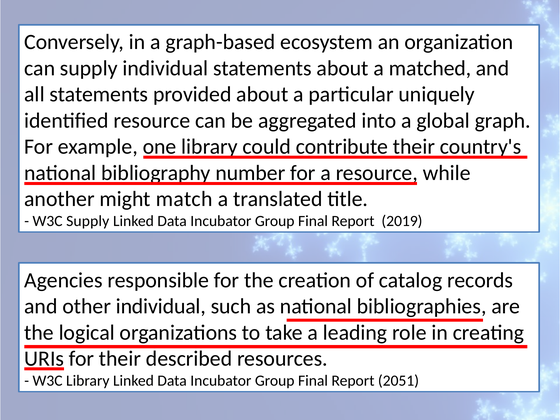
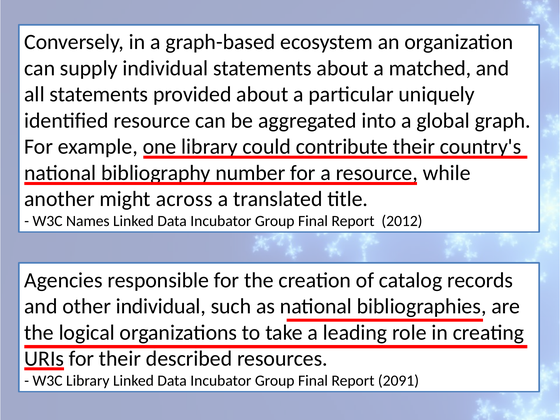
match: match -> across
W3C Supply: Supply -> Names
2019: 2019 -> 2012
2051: 2051 -> 2091
